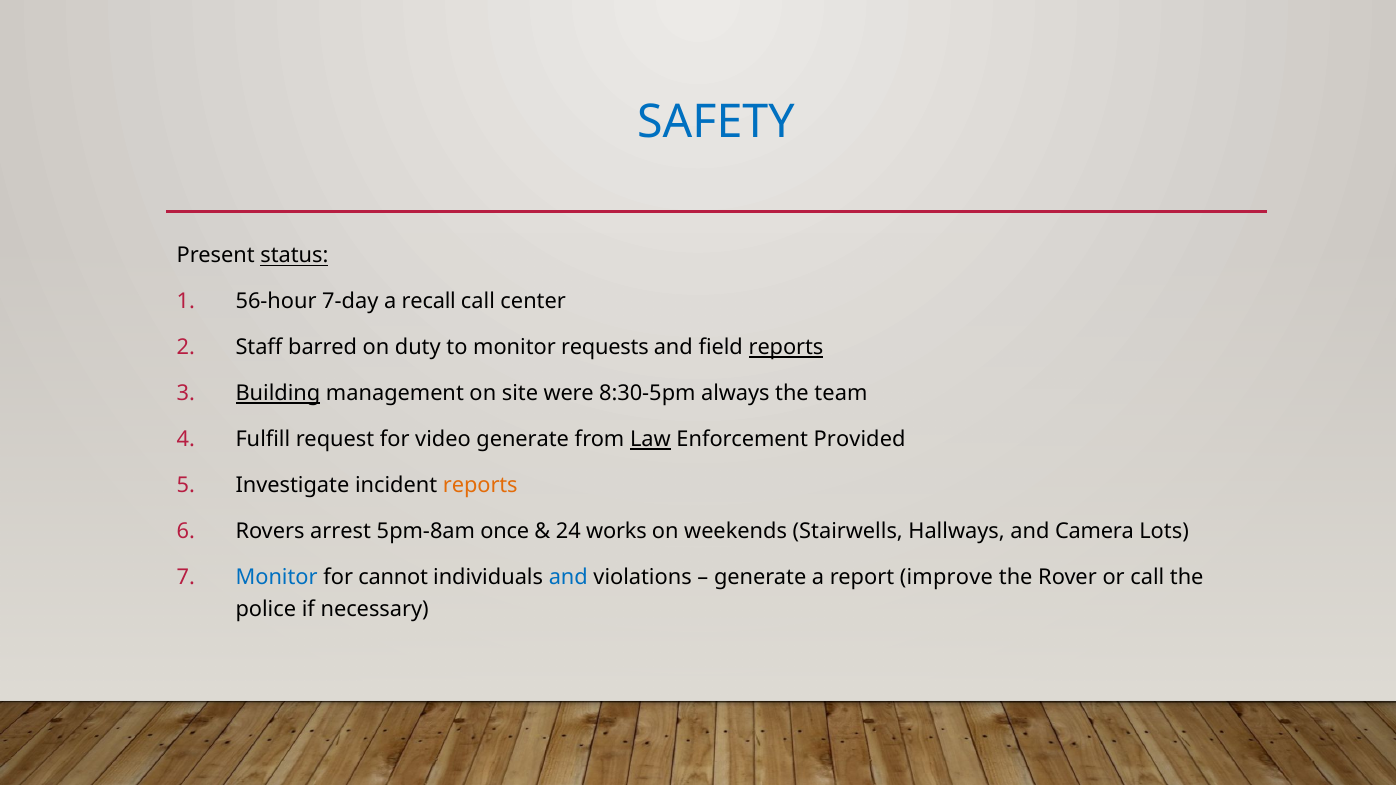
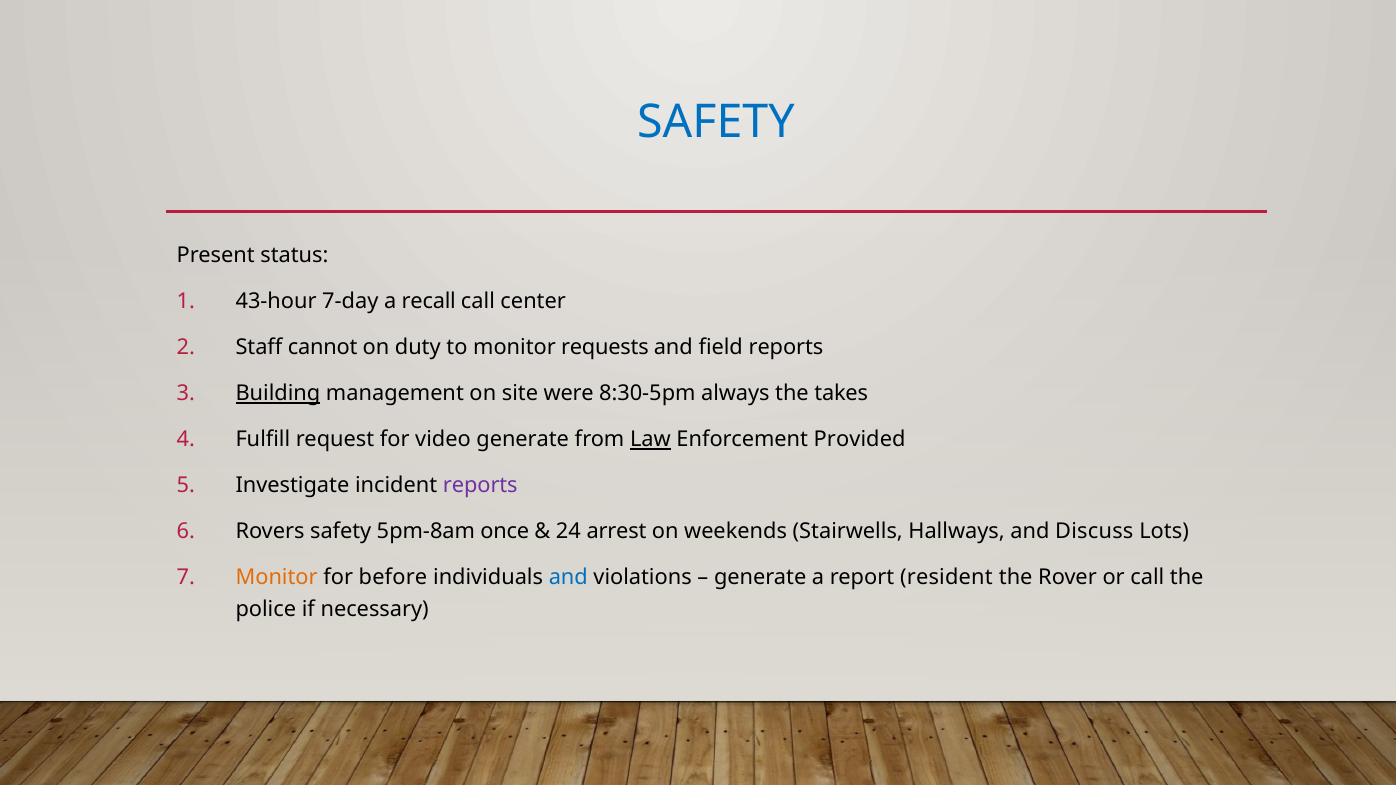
status underline: present -> none
56-hour: 56-hour -> 43-hour
barred: barred -> cannot
reports at (786, 348) underline: present -> none
team: team -> takes
reports at (480, 486) colour: orange -> purple
Rovers arrest: arrest -> safety
works: works -> arrest
Camera: Camera -> Discuss
Monitor at (277, 578) colour: blue -> orange
cannot: cannot -> before
improve: improve -> resident
